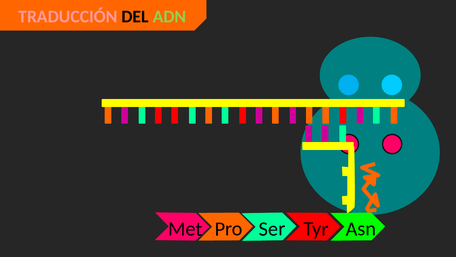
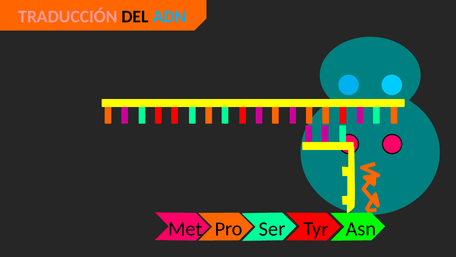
ADN colour: light green -> light blue
